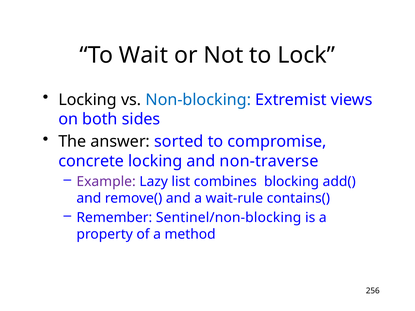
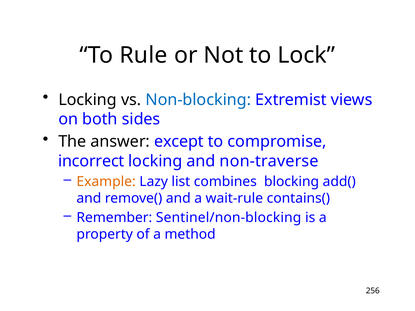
Wait: Wait -> Rule
sorted: sorted -> except
concrete: concrete -> incorrect
Example colour: purple -> orange
